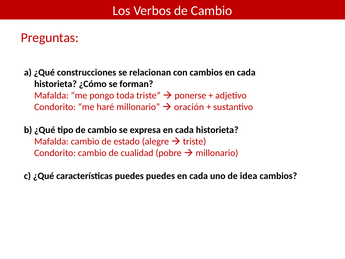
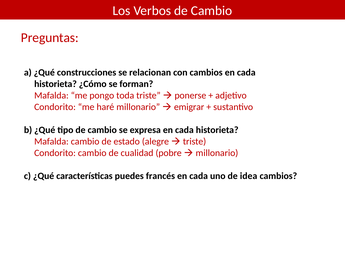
oración: oración -> emigrar
puedes puedes: puedes -> francés
